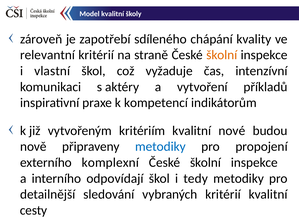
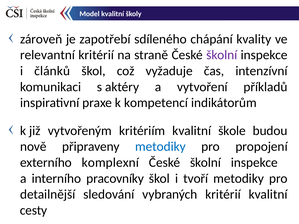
školní at (222, 55) colour: orange -> purple
vlastní: vlastní -> článků
nové: nové -> škole
odpovídají: odpovídají -> pracovníky
tedy: tedy -> tvoří
